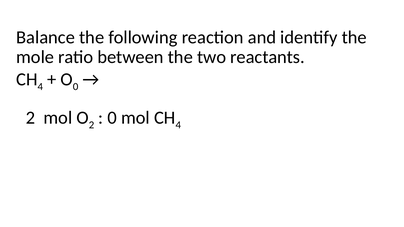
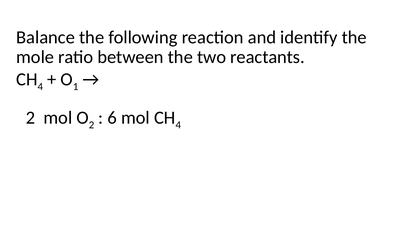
0 at (76, 87): 0 -> 1
0 at (112, 118): 0 -> 6
